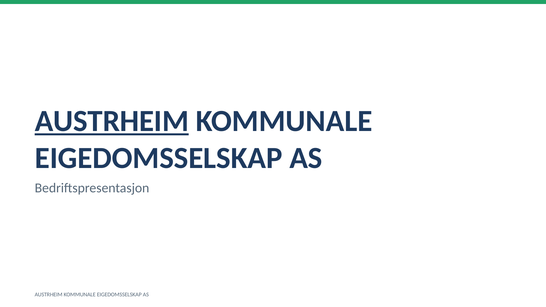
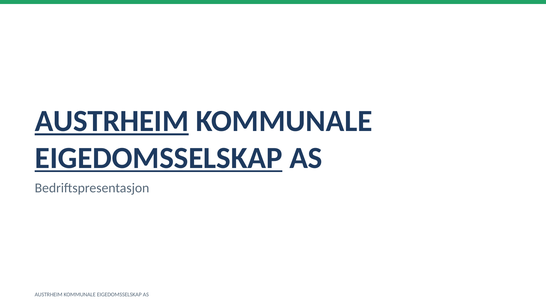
EIGEDOMSSELSKAP at (159, 158) underline: none -> present
